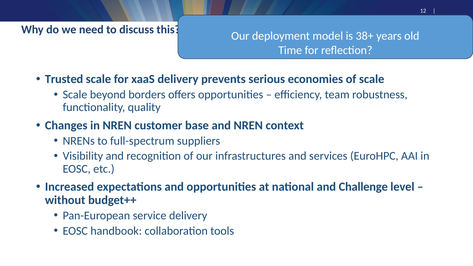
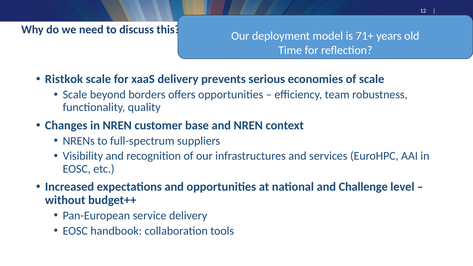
38+: 38+ -> 71+
Trusted: Trusted -> Ristkok
